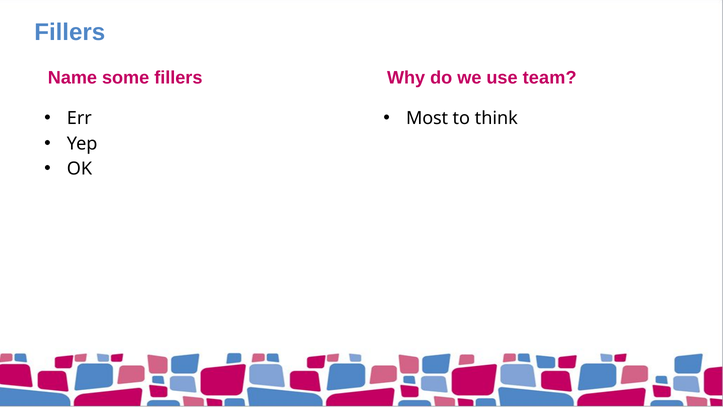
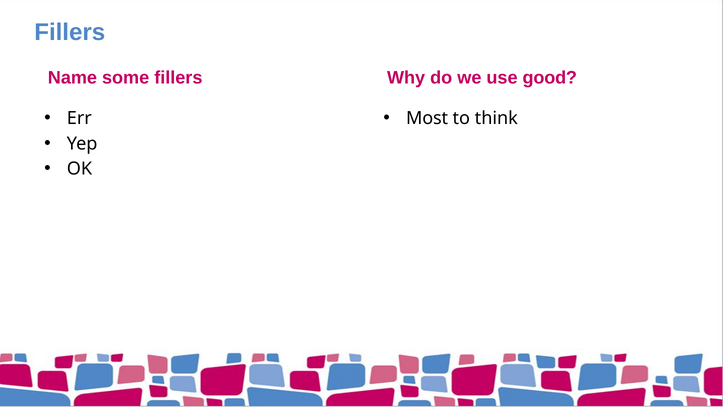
team: team -> good
